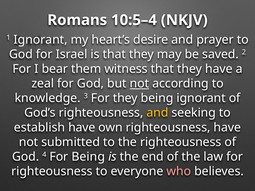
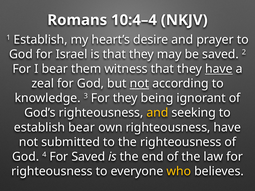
10:5–4: 10:5–4 -> 10:4–4
1 Ignorant: Ignorant -> Establish
have at (219, 69) underline: none -> present
establish have: have -> bear
For Being: Being -> Saved
who colour: pink -> yellow
